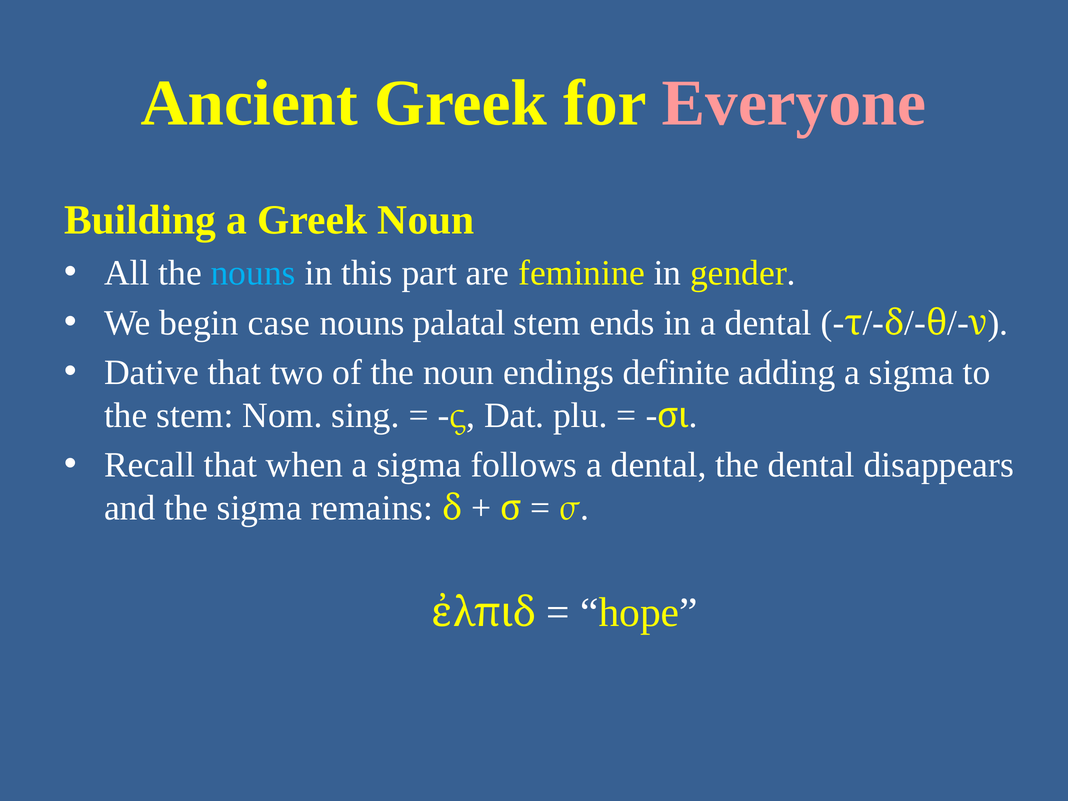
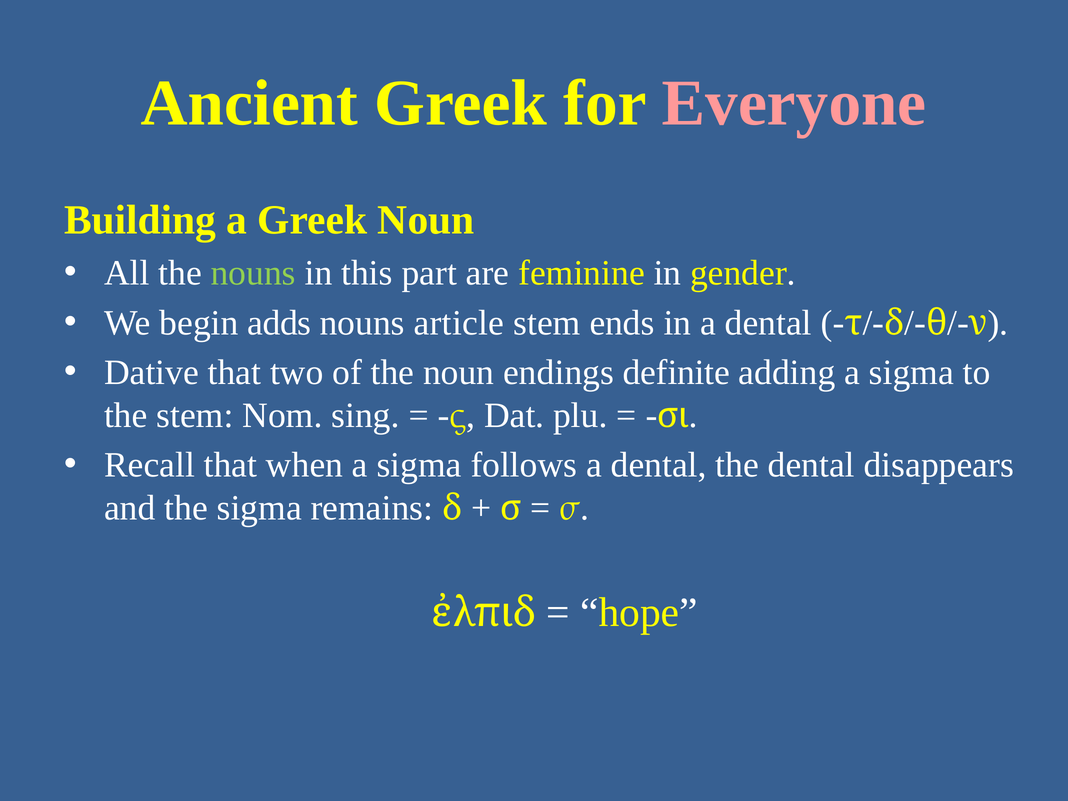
nouns at (253, 273) colour: light blue -> light green
case: case -> adds
palatal: palatal -> article
